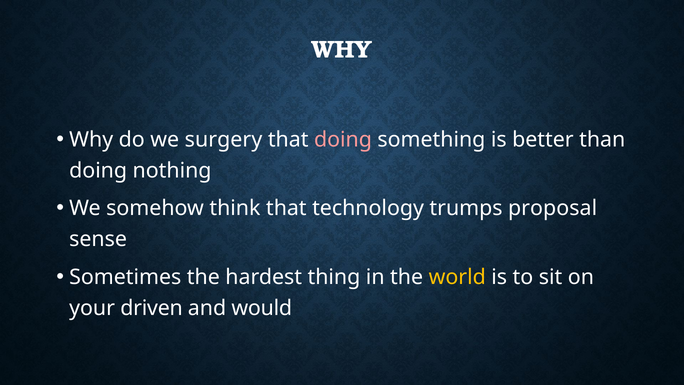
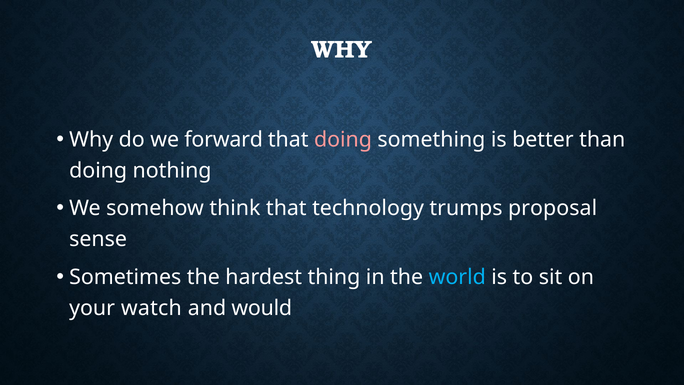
surgery: surgery -> forward
world colour: yellow -> light blue
driven: driven -> watch
